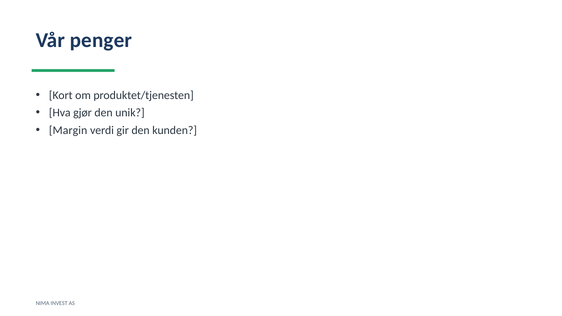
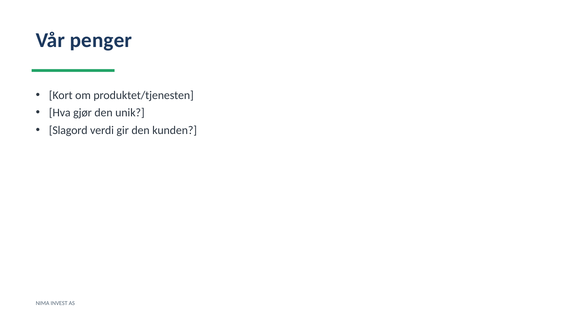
Margin: Margin -> Slagord
